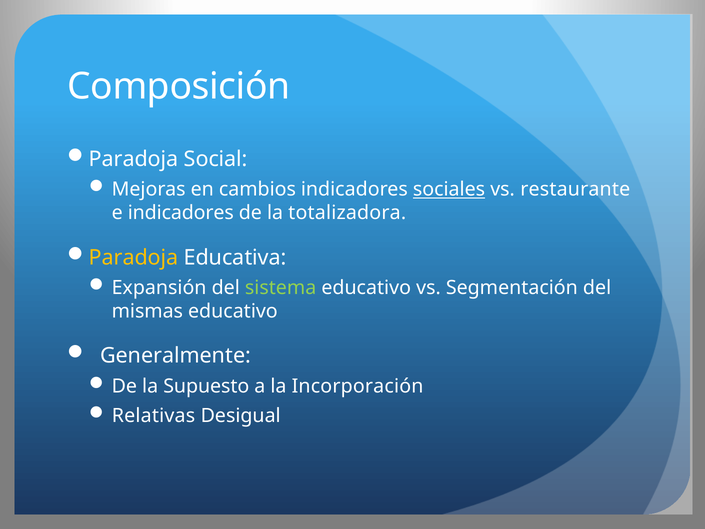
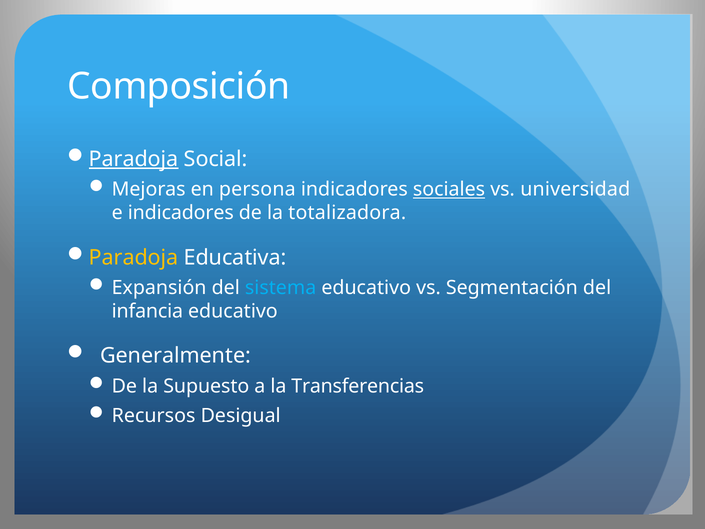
Paradoja at (134, 159) underline: none -> present
cambios: cambios -> persona
restaurante: restaurante -> universidad
sistema colour: light green -> light blue
mismas: mismas -> infancia
Incorporación: Incorporación -> Transferencias
Relativas: Relativas -> Recursos
